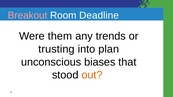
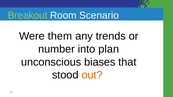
Breakout colour: pink -> light green
Deadline: Deadline -> Scenario
trusting: trusting -> number
